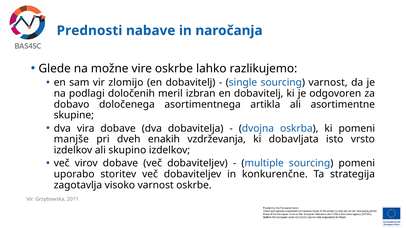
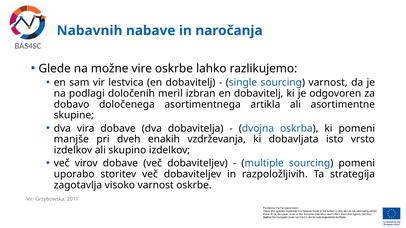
Prednosti: Prednosti -> Nabavnih
zlomijo: zlomijo -> lestvica
konkurenčne: konkurenčne -> razpoložljivih
